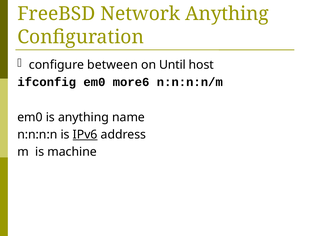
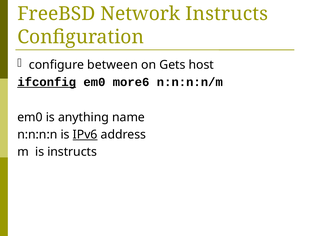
Network Anything: Anything -> Instructs
Until: Until -> Gets
ifconfig underline: none -> present
is machine: machine -> instructs
